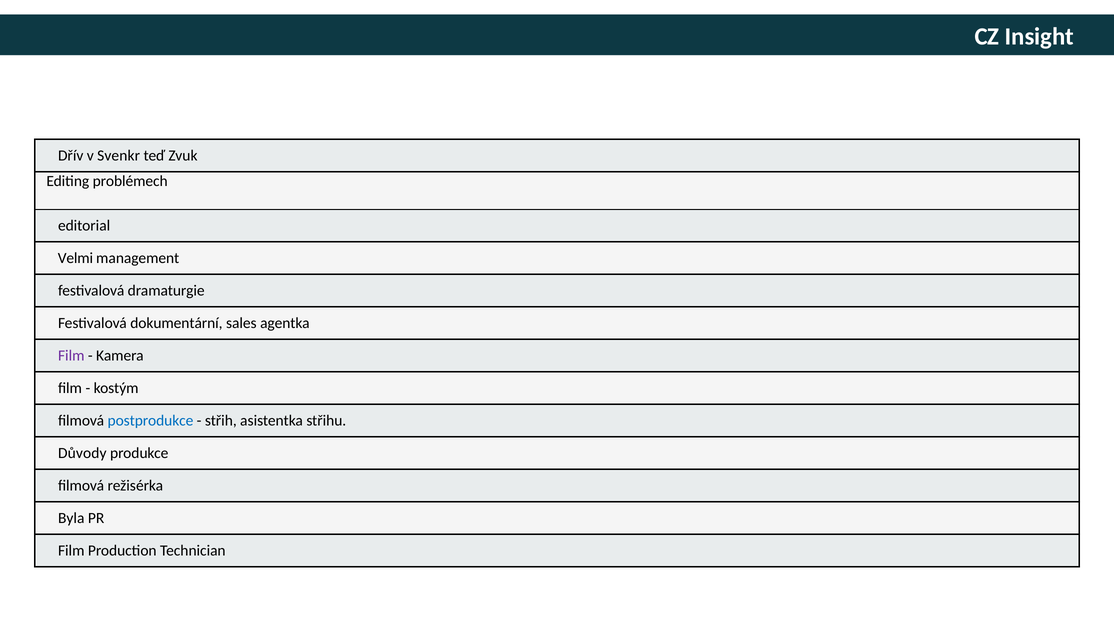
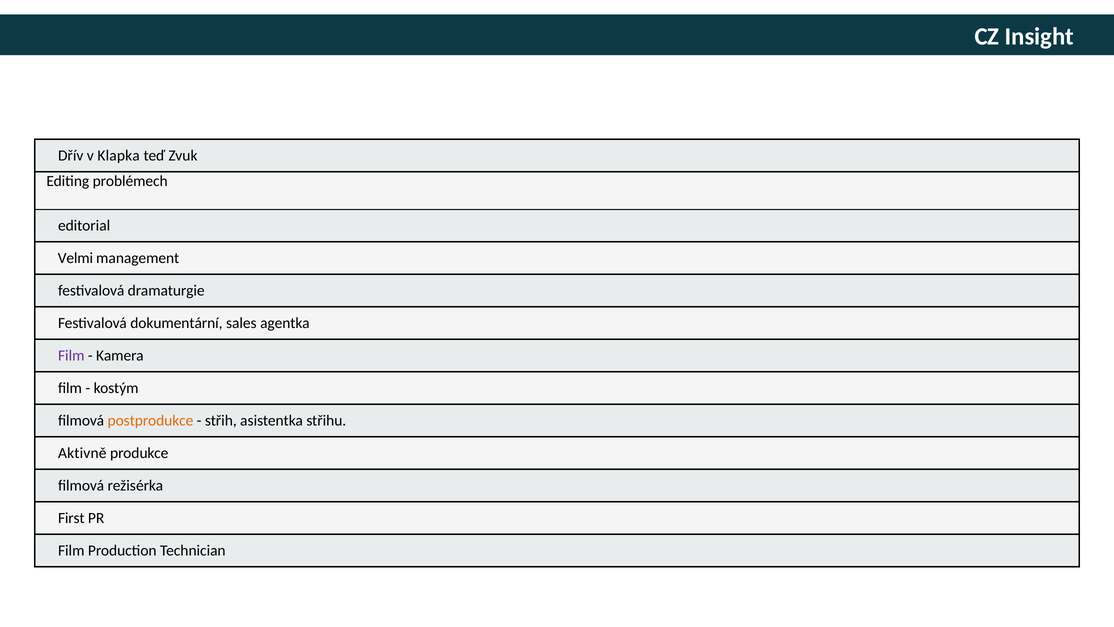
Svenkr: Svenkr -> Klapka
postprodukce colour: blue -> orange
Důvody: Důvody -> Aktivně
Byla: Byla -> First
